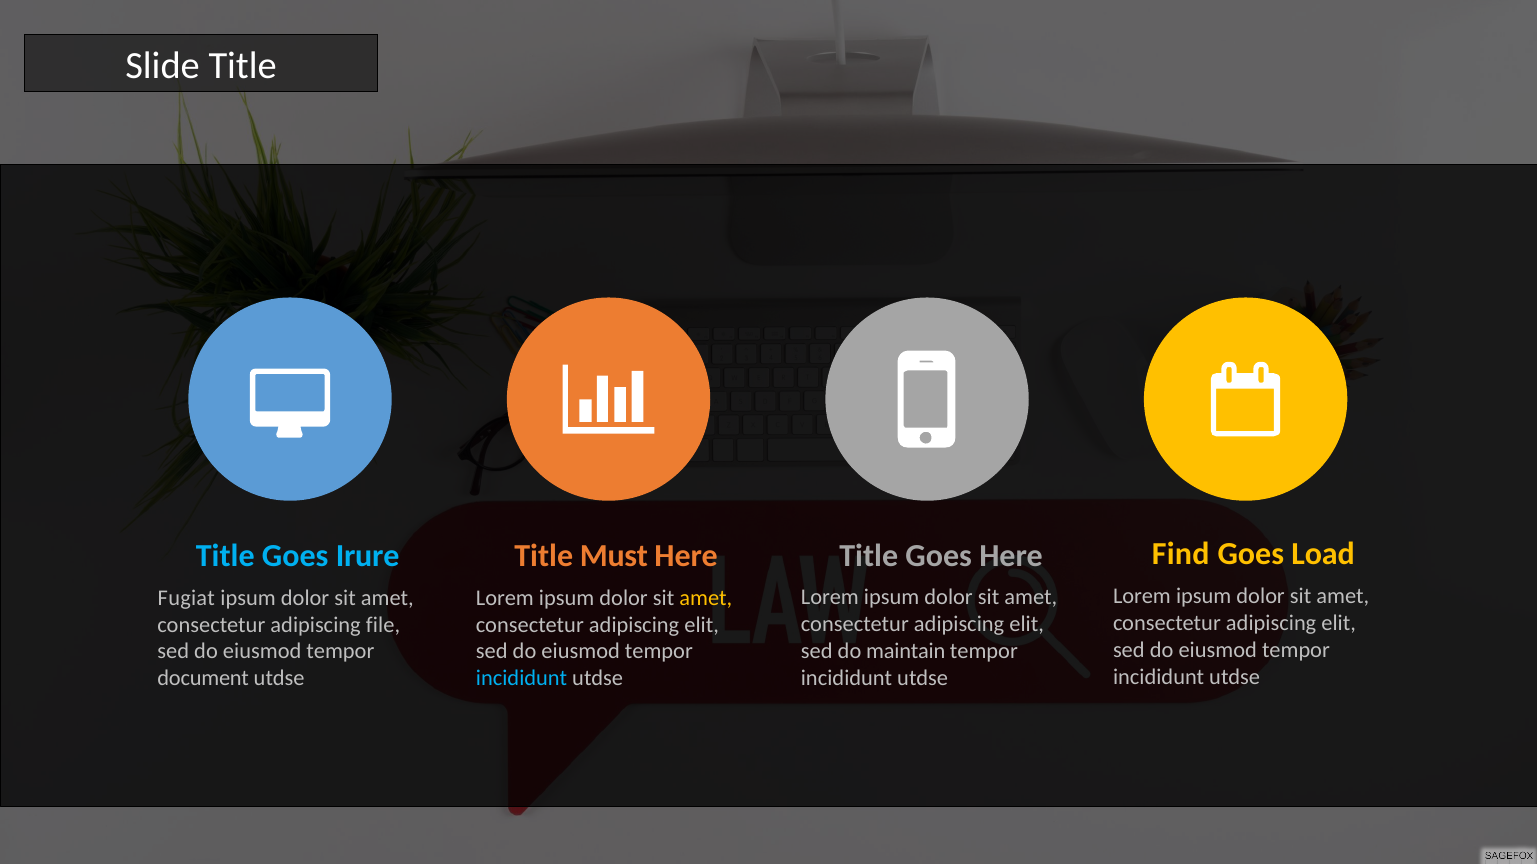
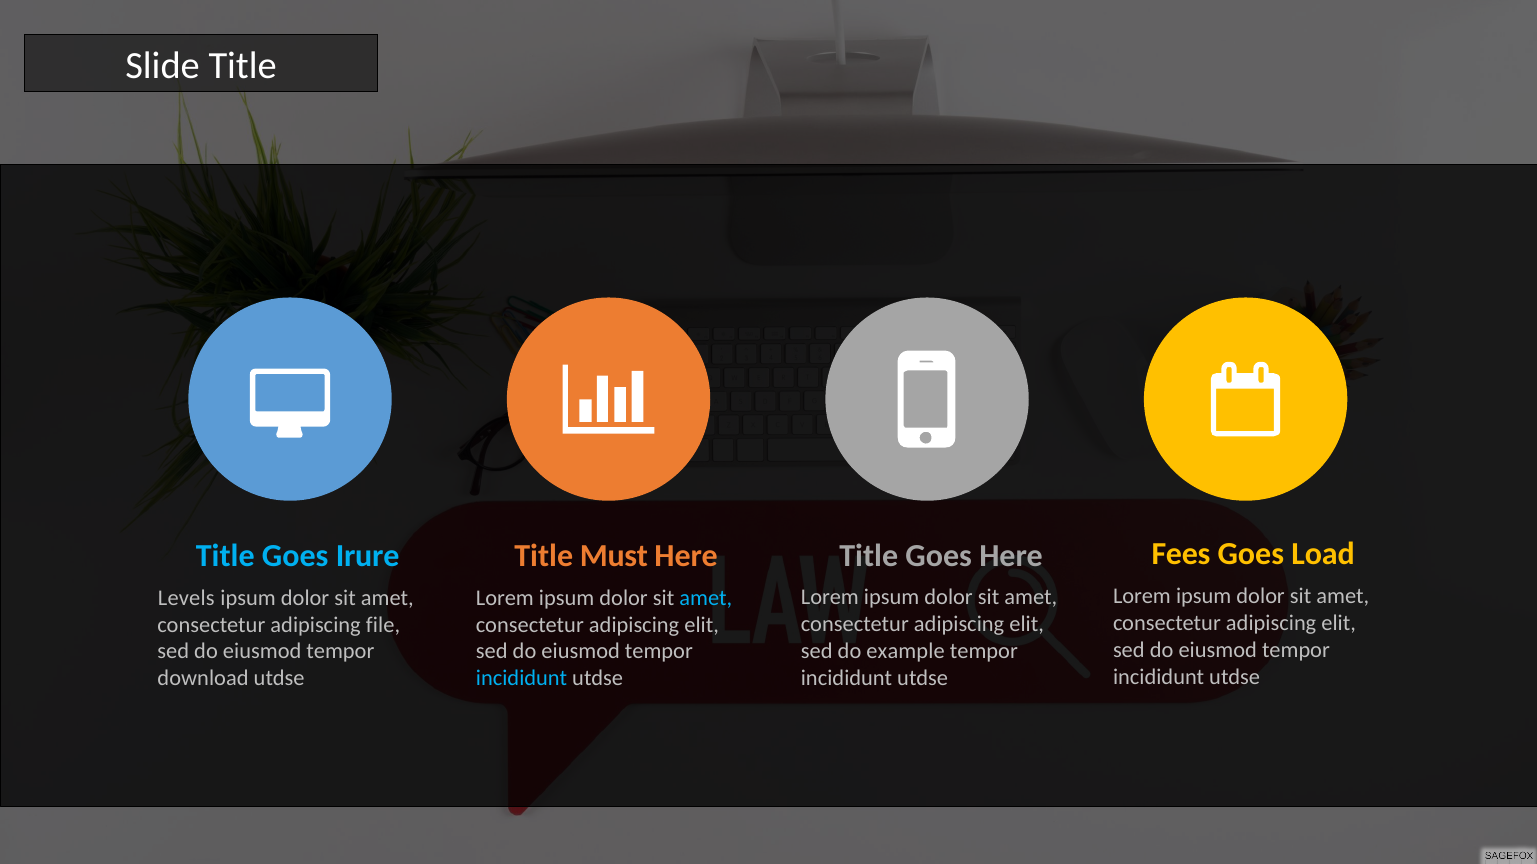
Find: Find -> Fees
Fugiat: Fugiat -> Levels
amet at (706, 598) colour: yellow -> light blue
maintain: maintain -> example
document: document -> download
